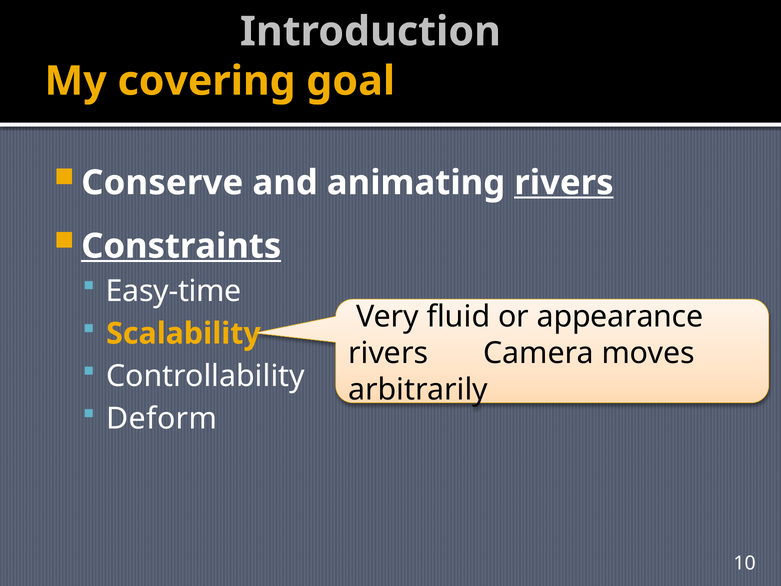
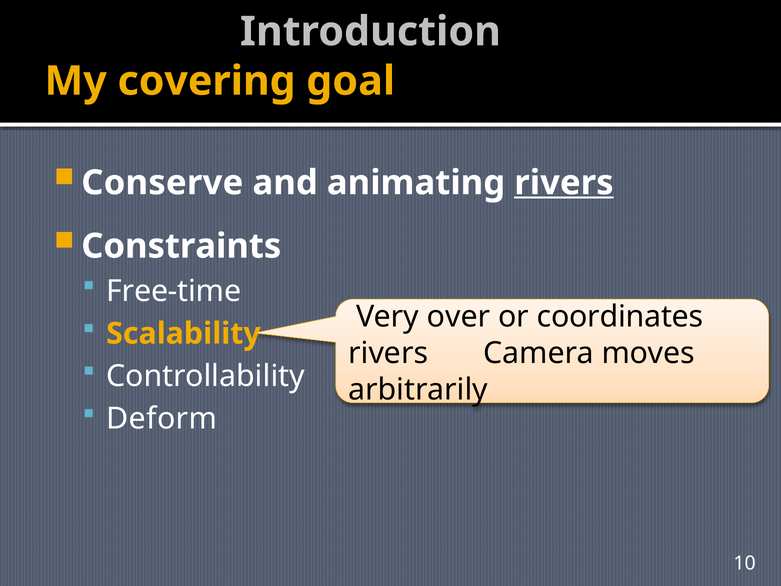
Constraints underline: present -> none
Easy-time: Easy-time -> Free-time
fluid: fluid -> over
appearance: appearance -> coordinates
